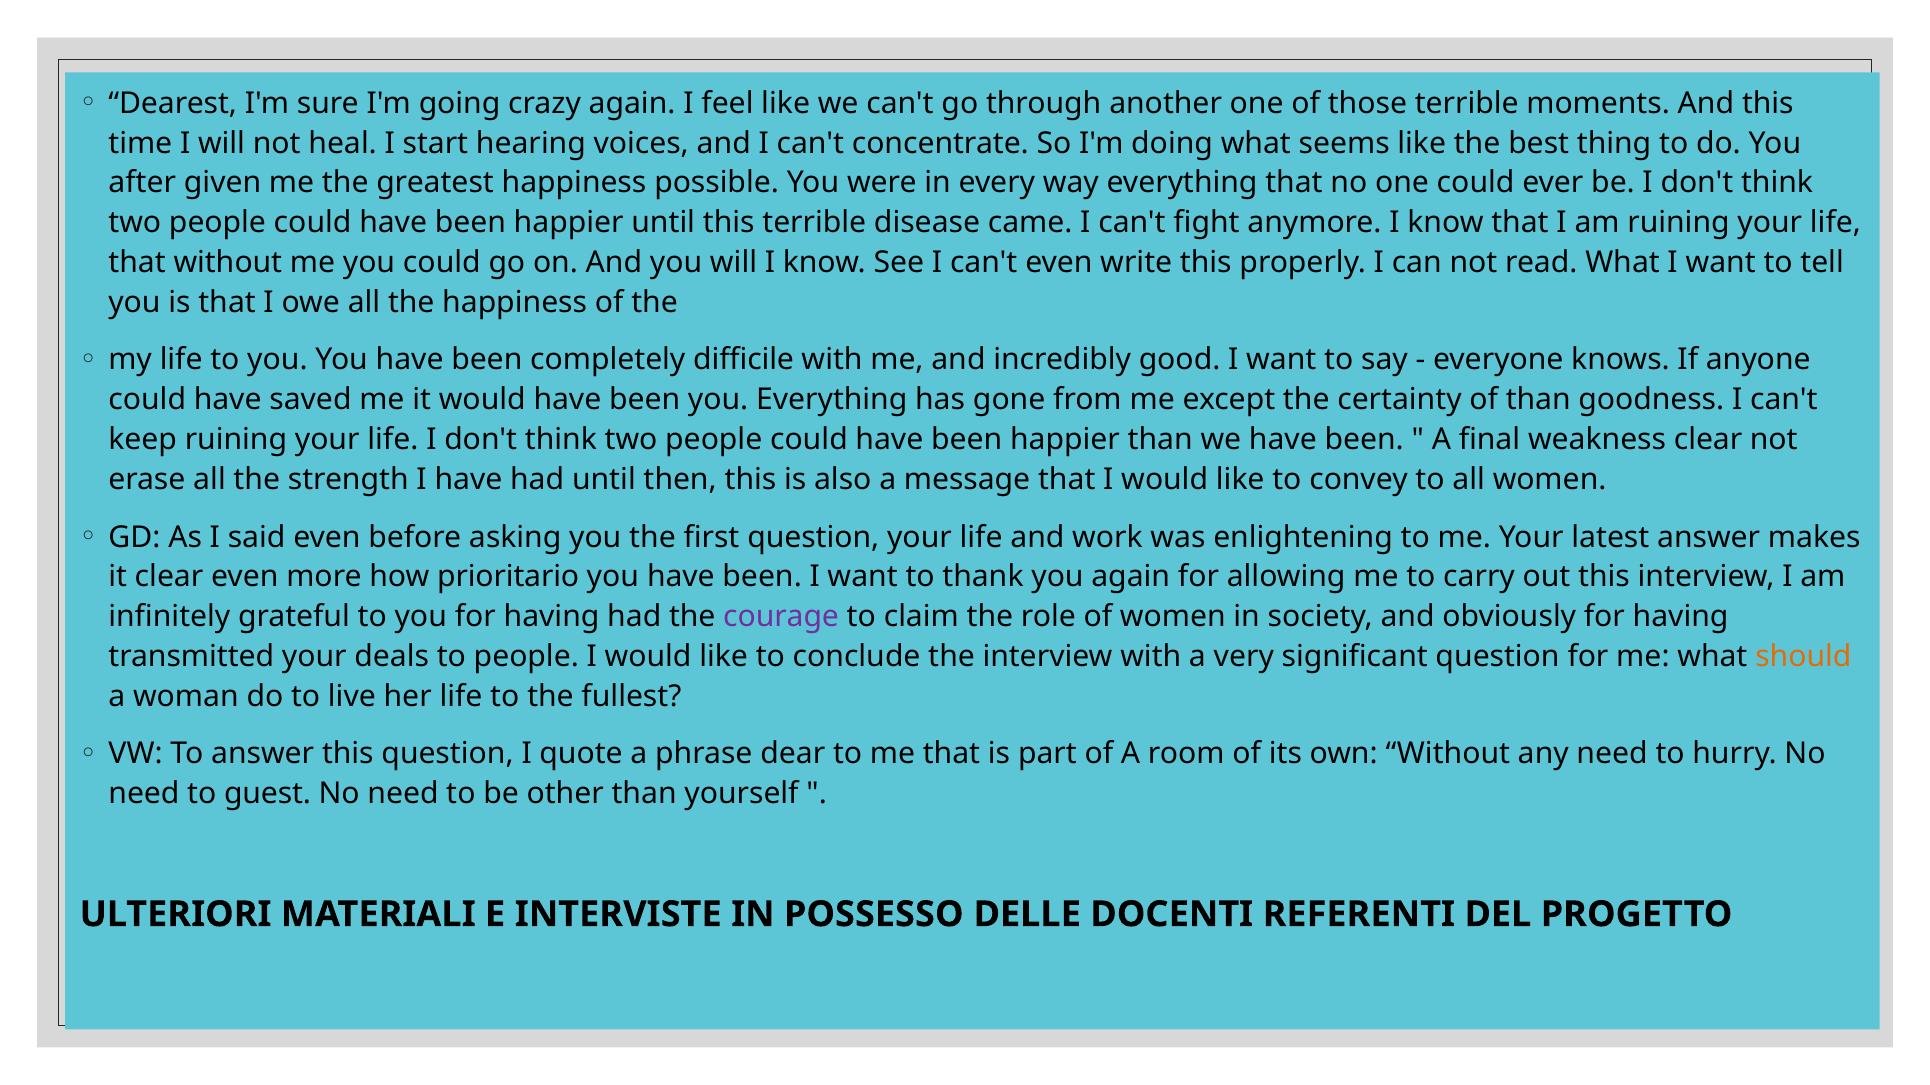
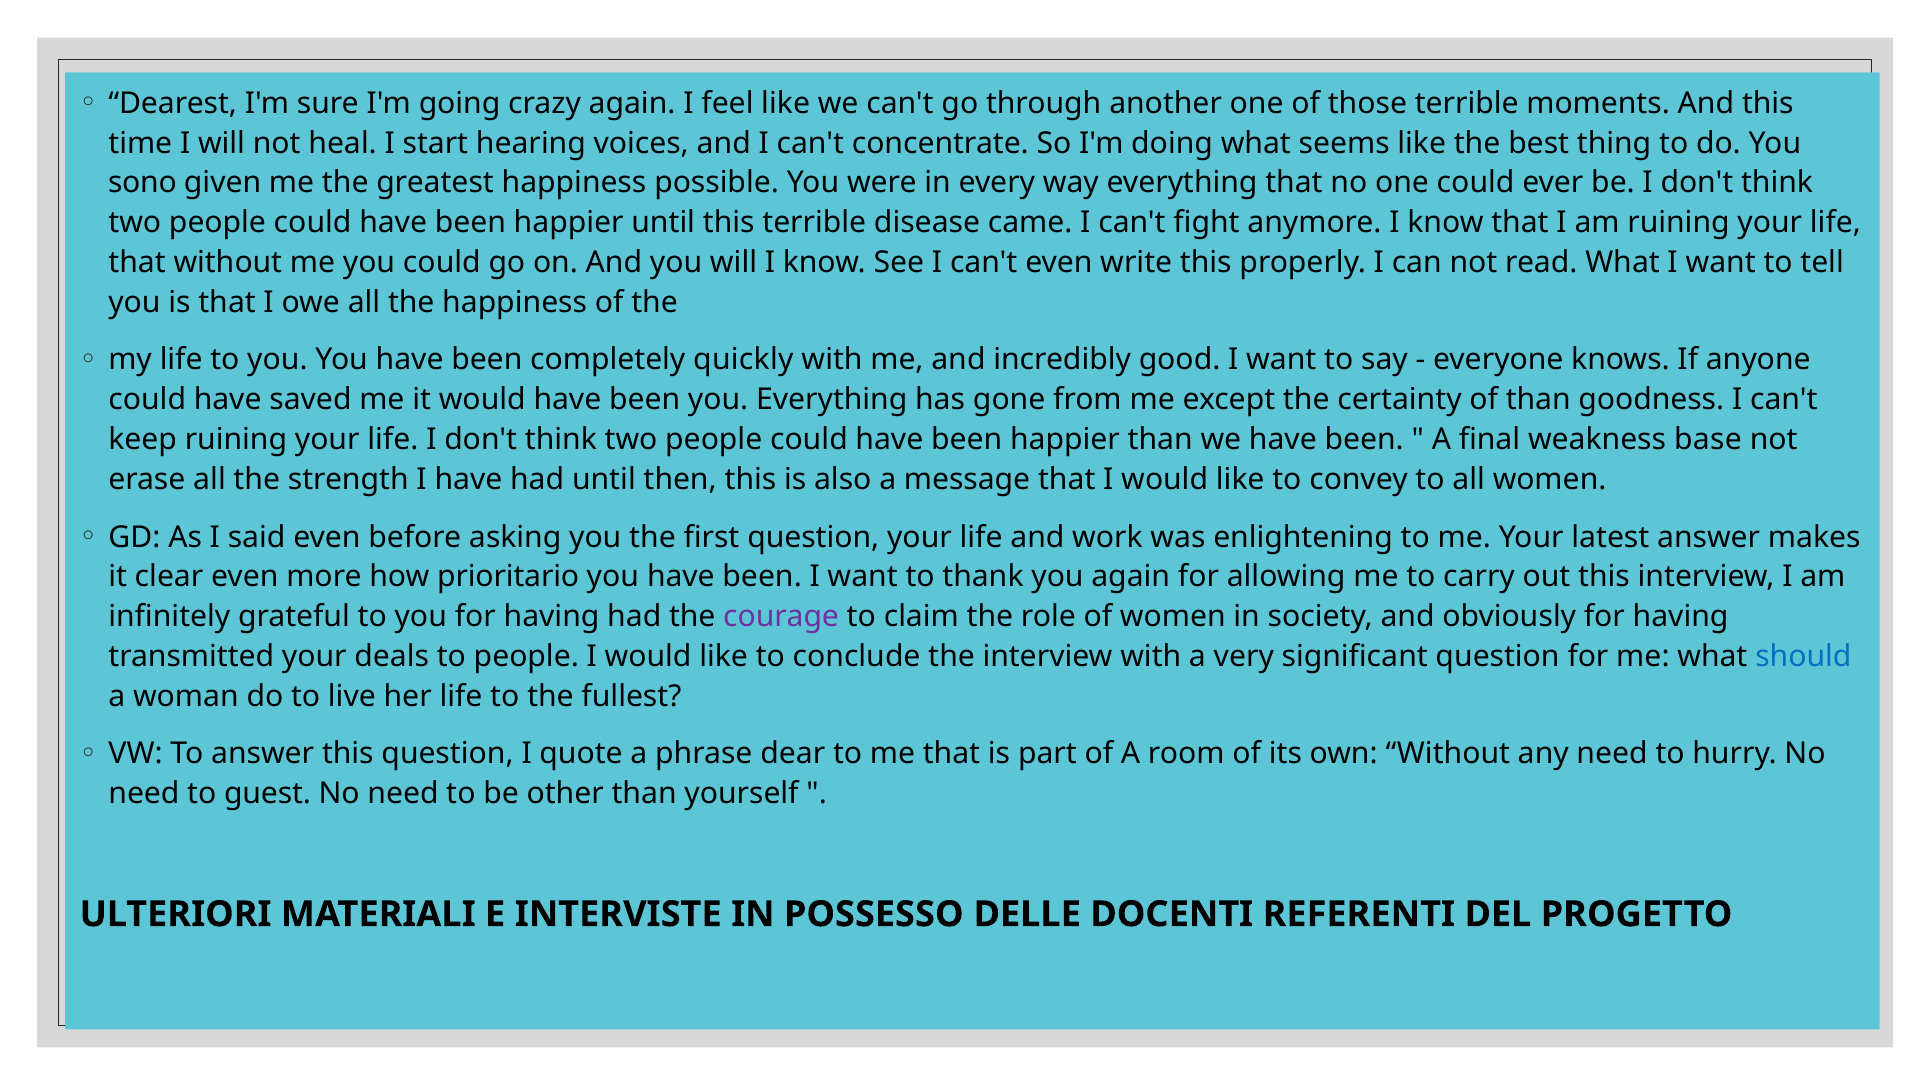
after: after -> sono
difficile: difficile -> quickly
weakness clear: clear -> base
should colour: orange -> blue
